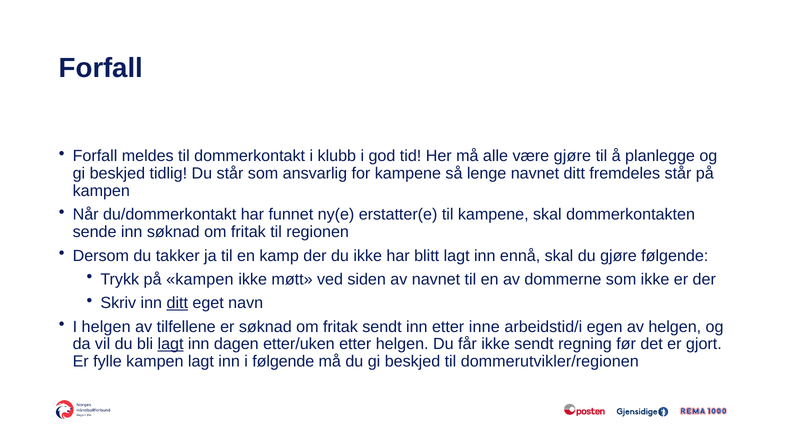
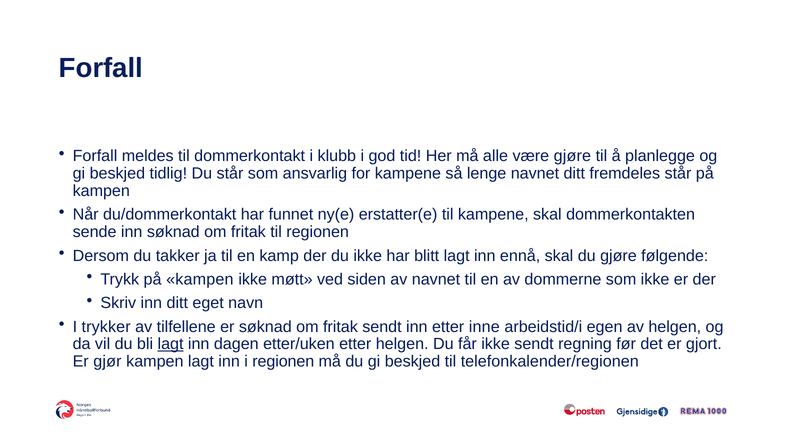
ditt at (177, 303) underline: present -> none
I helgen: helgen -> trykker
fylle: fylle -> gjør
i følgende: følgende -> regionen
dommerutvikler/regionen: dommerutvikler/regionen -> telefonkalender/regionen
